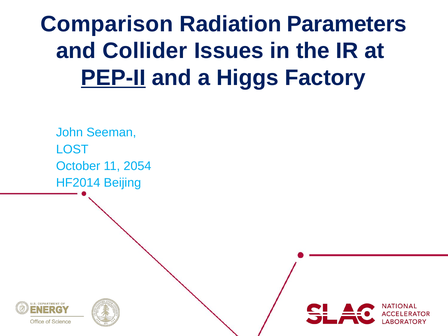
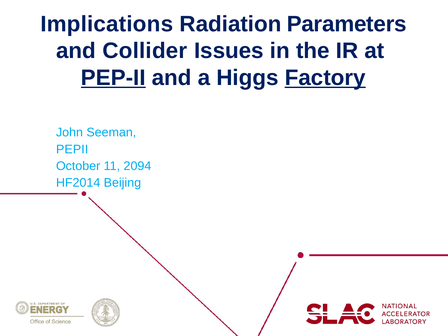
Comparison: Comparison -> Implications
Factory underline: none -> present
LOST: LOST -> PEPII
2054: 2054 -> 2094
